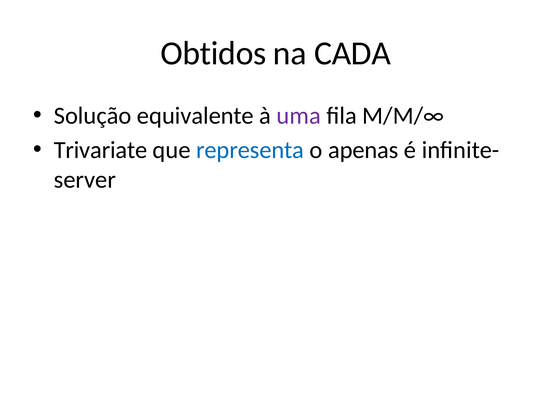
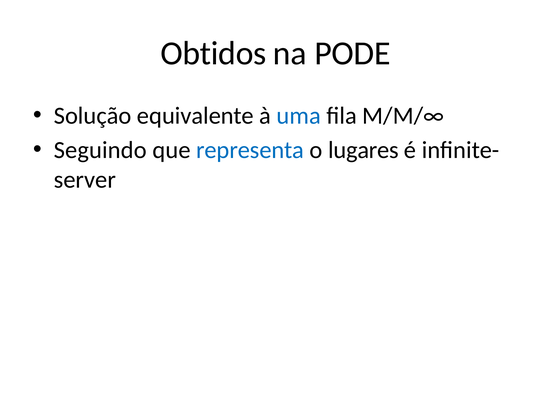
CADA: CADA -> PODE
uma colour: purple -> blue
Trivariate: Trivariate -> Seguindo
apenas: apenas -> lugares
